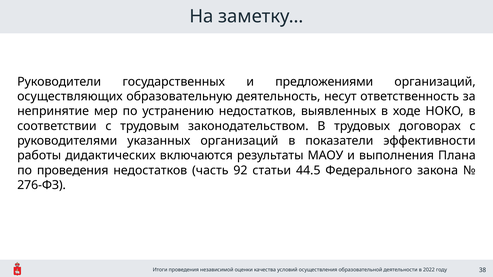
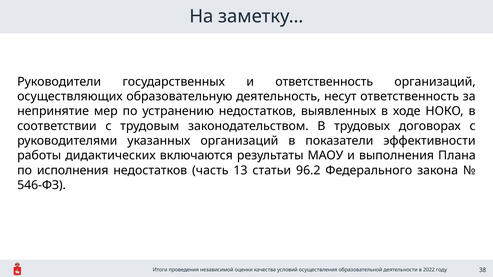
и предложениями: предложениями -> ответственность
по проведения: проведения -> исполнения
92: 92 -> 13
44.5: 44.5 -> 96.2
276-ФЗ: 276-ФЗ -> 546-ФЗ
